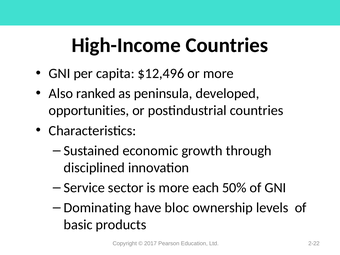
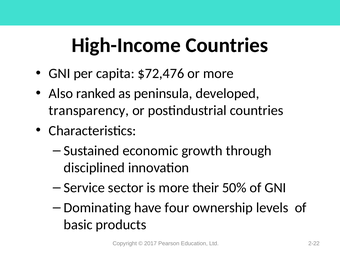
$12,496: $12,496 -> $72,476
opportunities: opportunities -> transparency
each: each -> their
bloc: bloc -> four
